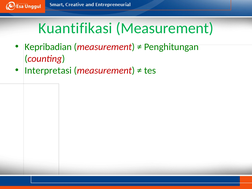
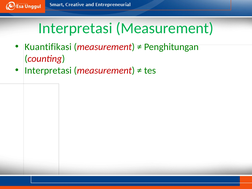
Kuantifikasi at (75, 28): Kuantifikasi -> Interpretasi
Kepribadian: Kepribadian -> Kuantifikasi
